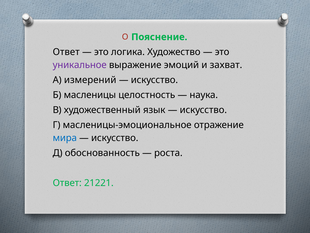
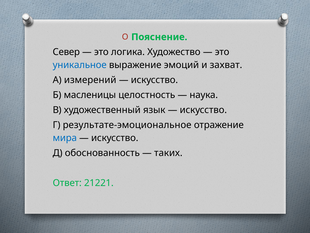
Ответ at (66, 52): Ответ -> Север
уникальное colour: purple -> blue
масленицы-эмоциональное: масленицы-эмоциональное -> результате-эмоциональное
роста: роста -> таких
